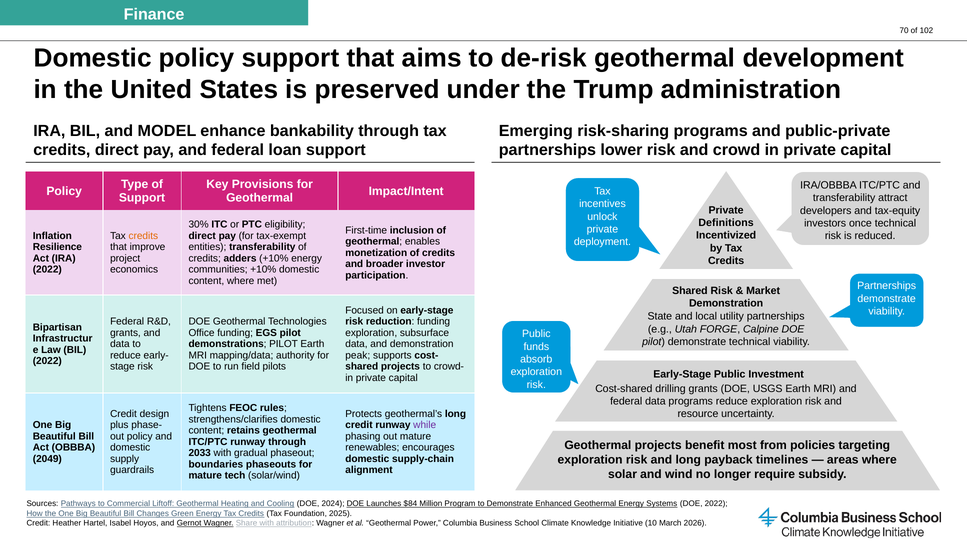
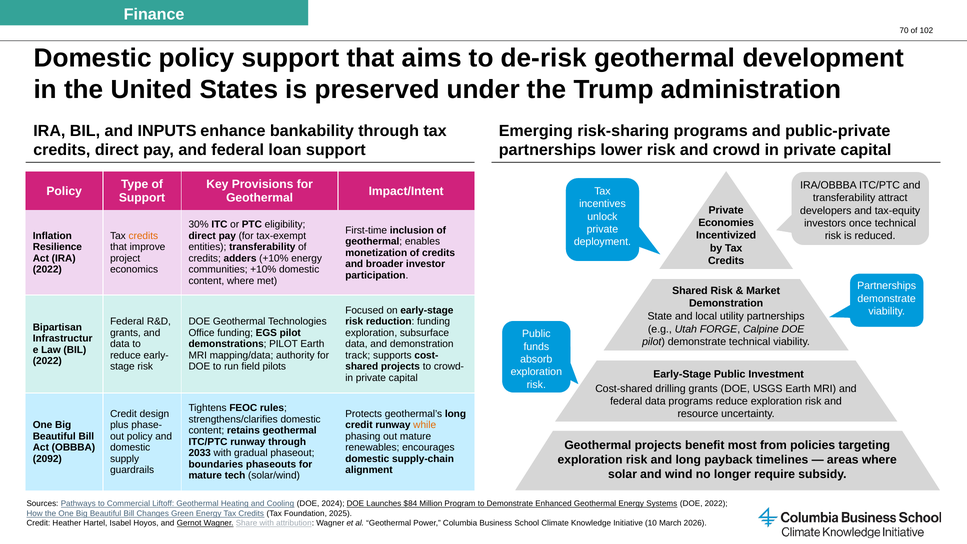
MODEL: MODEL -> INPUTS
Definitions: Definitions -> Economies
peak: peak -> track
while colour: purple -> orange
2049: 2049 -> 2092
